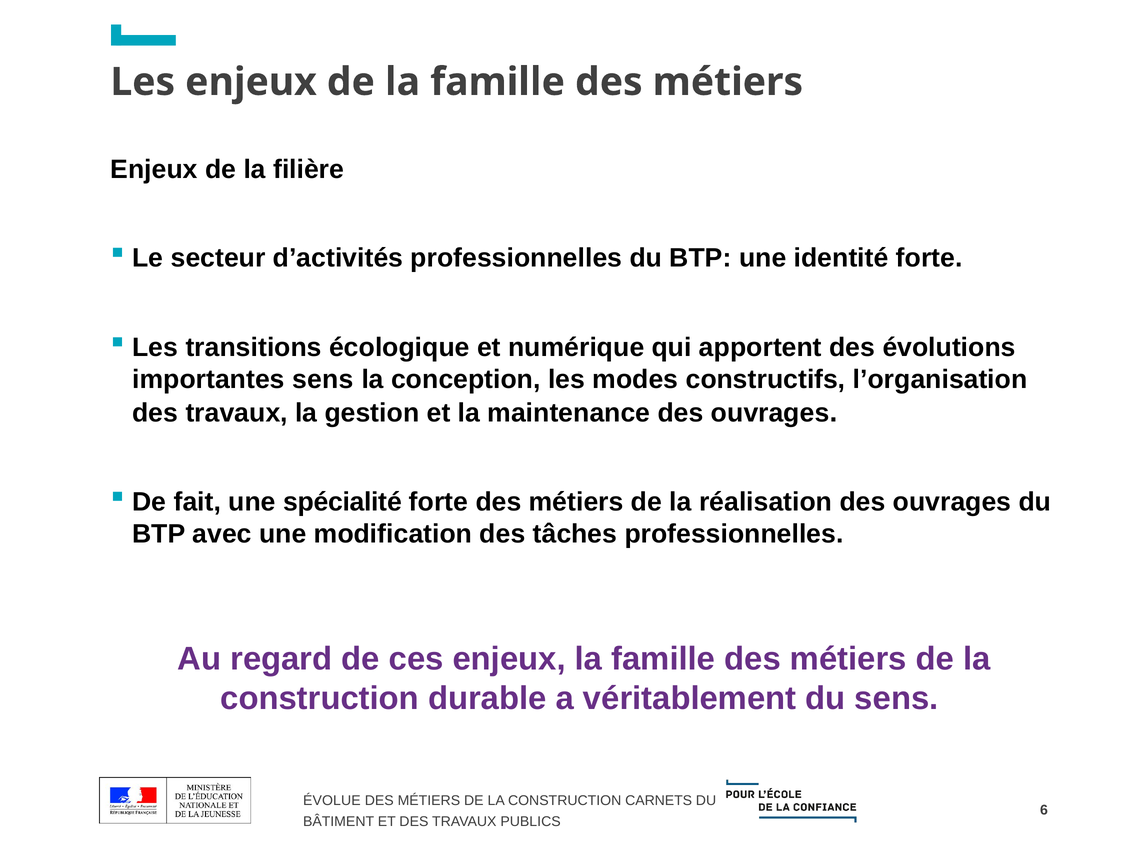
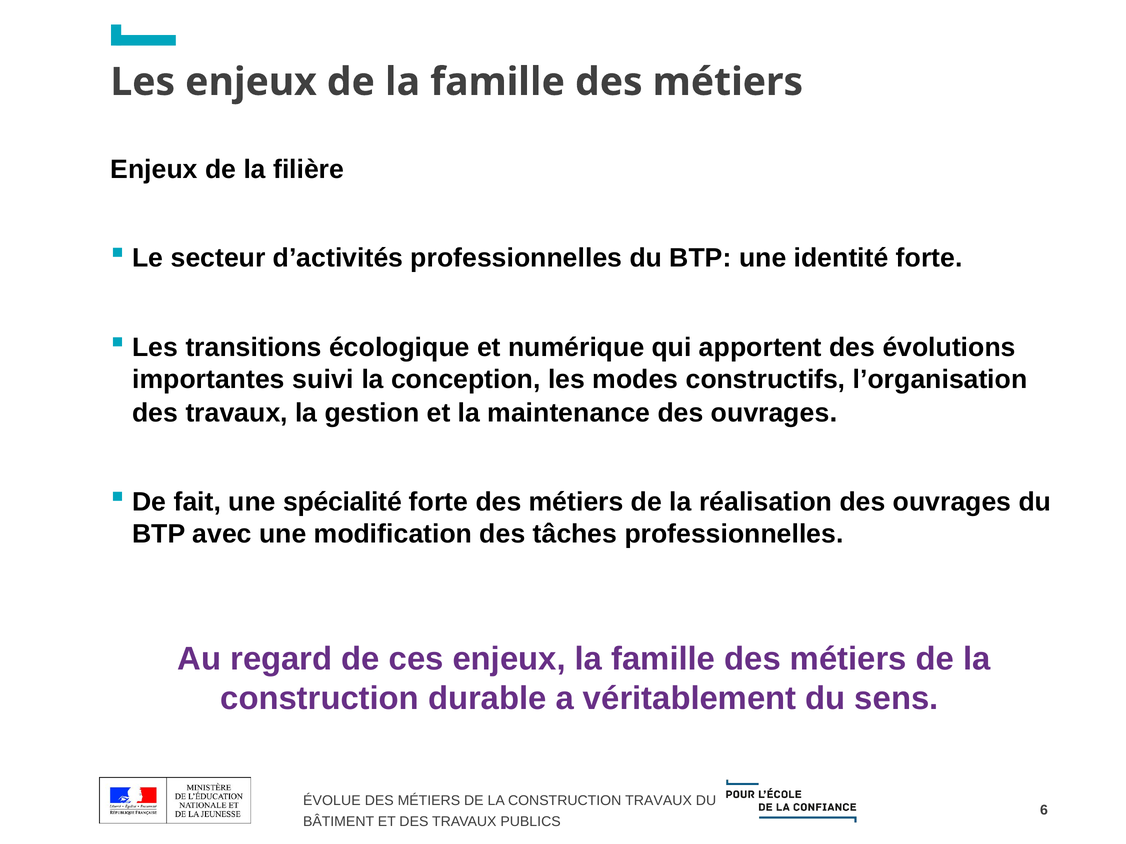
importantes sens: sens -> suivi
CONSTRUCTION CARNETS: CARNETS -> TRAVAUX
